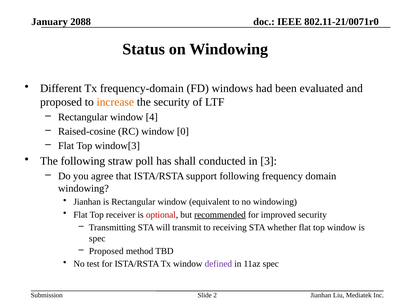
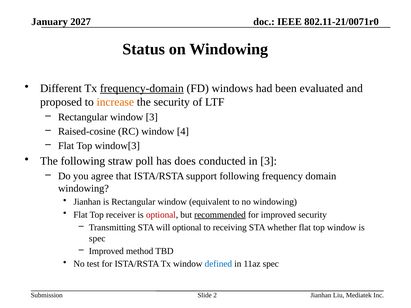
2088: 2088 -> 2027
frequency-domain underline: none -> present
window 4: 4 -> 3
0: 0 -> 4
shall: shall -> does
will transmit: transmit -> optional
Proposed at (106, 251): Proposed -> Improved
defined colour: purple -> blue
